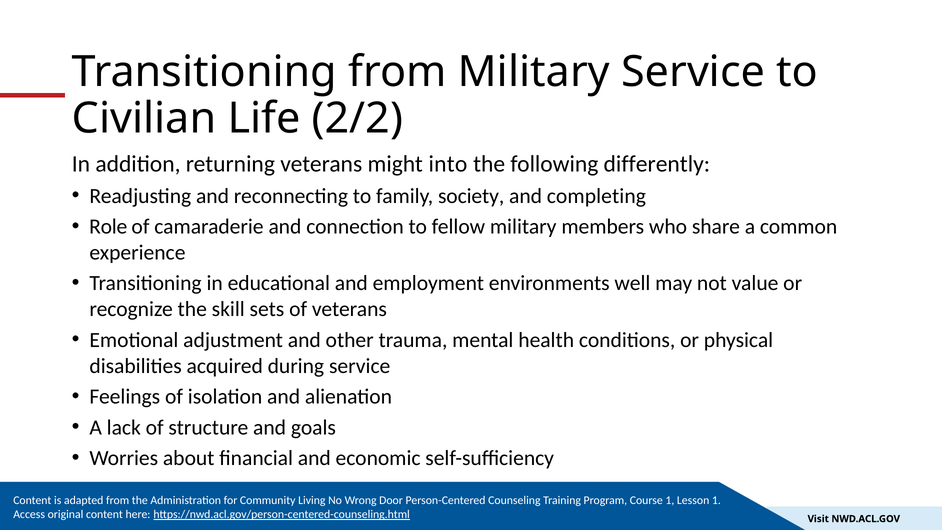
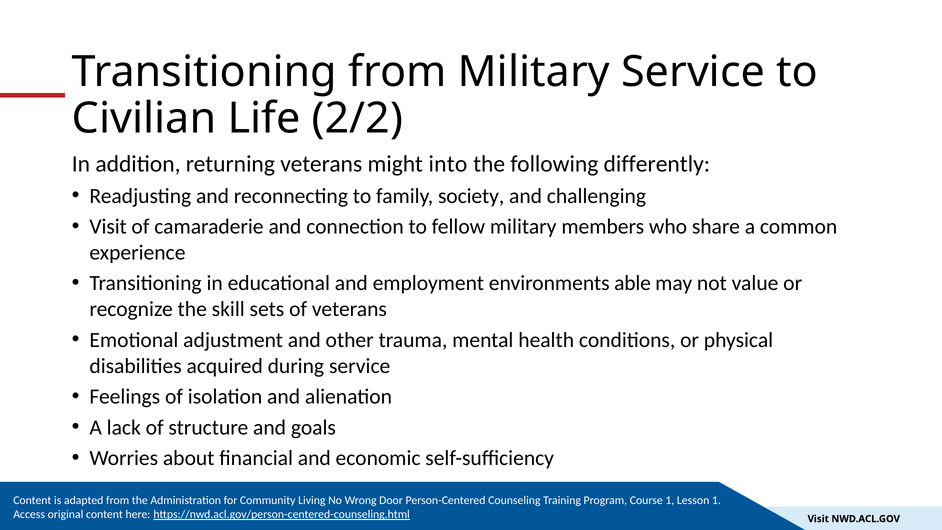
completing: completing -> challenging
Role at (108, 227): Role -> Visit
well: well -> able
